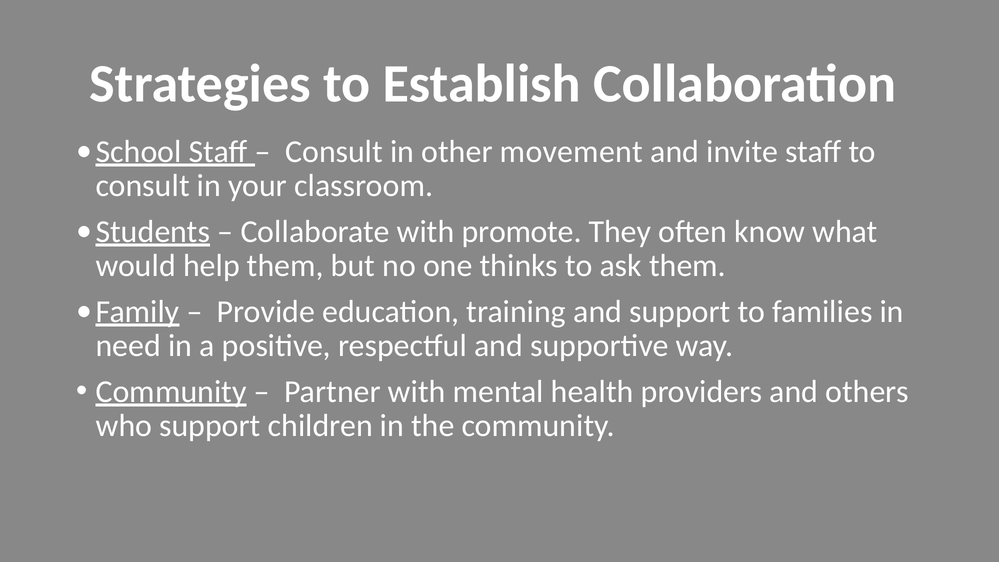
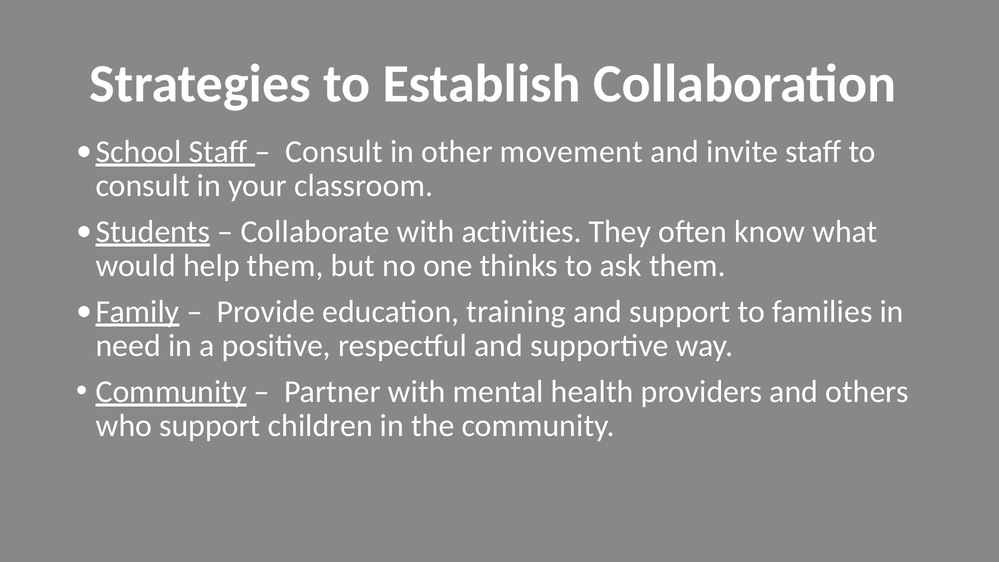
promote: promote -> activities
